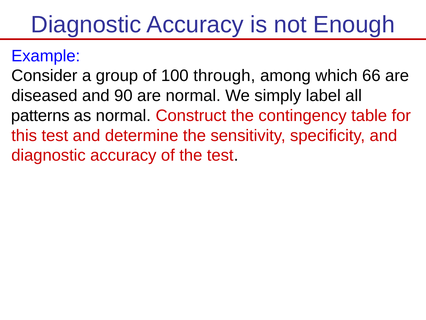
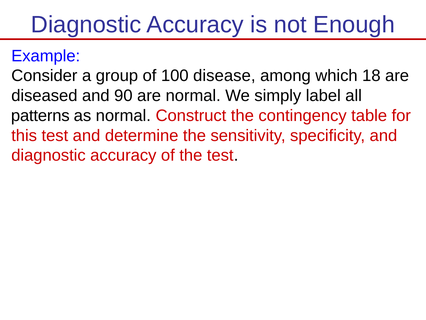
through: through -> disease
66: 66 -> 18
